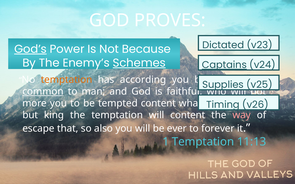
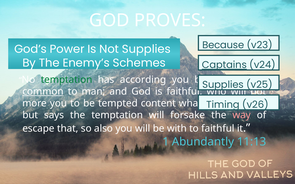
Dictated: Dictated -> Because
God’s underline: present -> none
Not Because: Because -> Supplies
Schemes underline: present -> none
temptation at (67, 80) colour: orange -> green
king: king -> says
will content: content -> forsake
ever: ever -> with
to forever: forever -> faithful
1 Temptation: Temptation -> Abundantly
